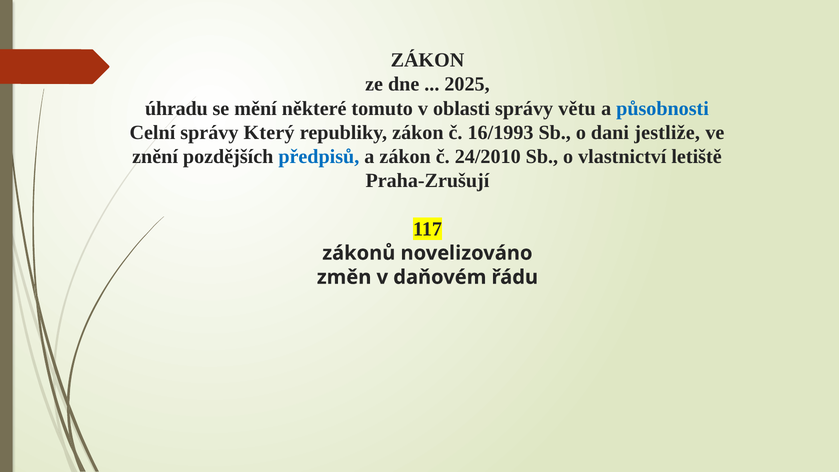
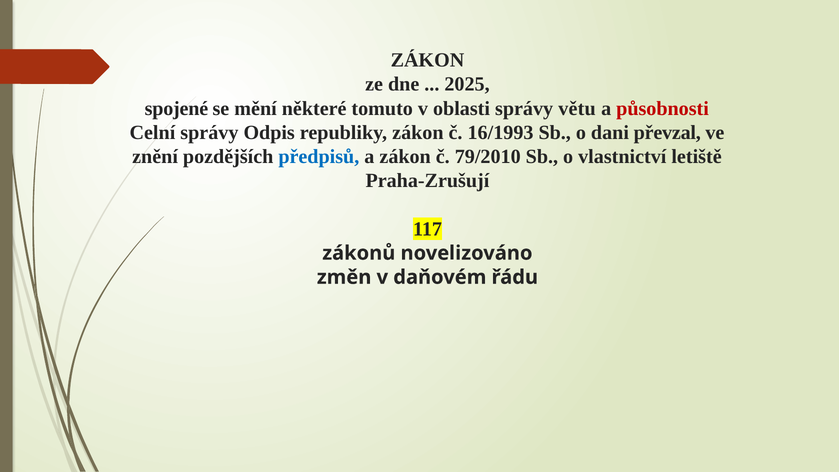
úhradu: úhradu -> spojené
působnosti colour: blue -> red
Který: Který -> Odpis
jestliže: jestliže -> převzal
24/2010: 24/2010 -> 79/2010
